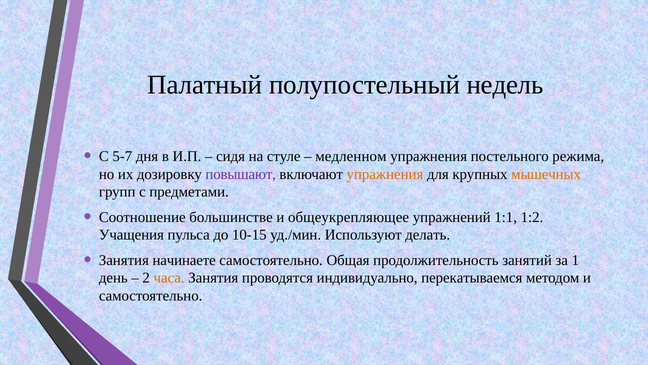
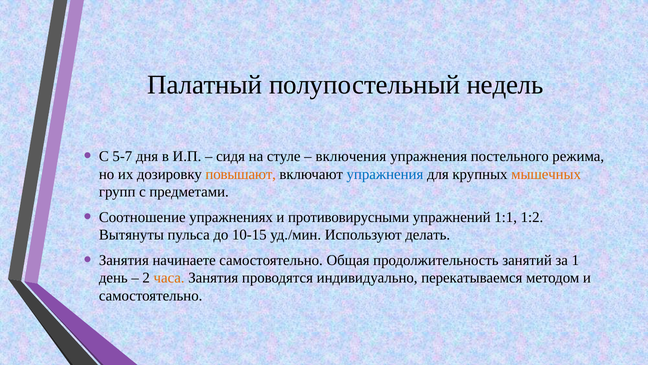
медленном: медленном -> включения
повышают colour: purple -> orange
упражнения at (385, 174) colour: orange -> blue
большинстве: большинстве -> упражнениях
общеукрепляющее: общеукрепляющее -> противовирусными
Учащения: Учащения -> Вытянуты
